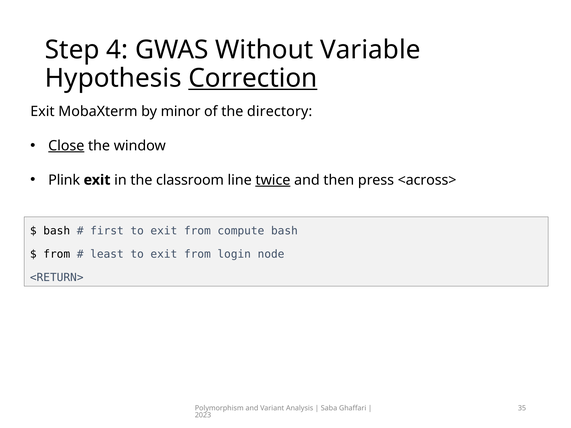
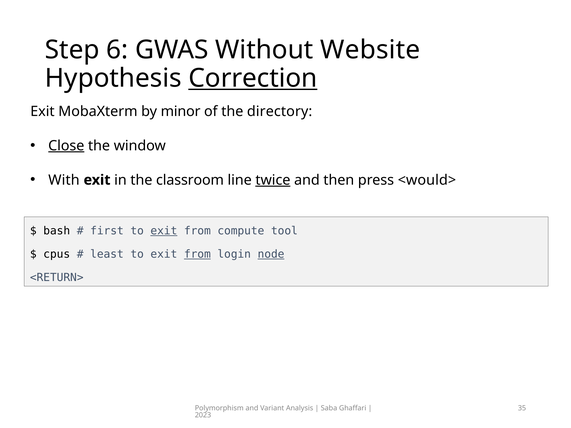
4: 4 -> 6
Variable: Variable -> Website
Plink: Plink -> With
<across>: <across> -> <would>
exit at (164, 231) underline: none -> present
compute bash: bash -> tool
from at (57, 254): from -> cpus
from at (197, 254) underline: none -> present
node underline: none -> present
